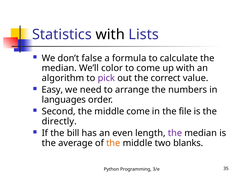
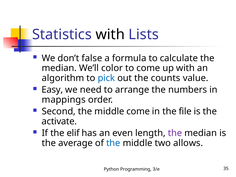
pick colour: purple -> blue
correct: correct -> counts
languages: languages -> mappings
directly: directly -> activate
bill: bill -> elif
the at (113, 143) colour: orange -> blue
blanks: blanks -> allows
